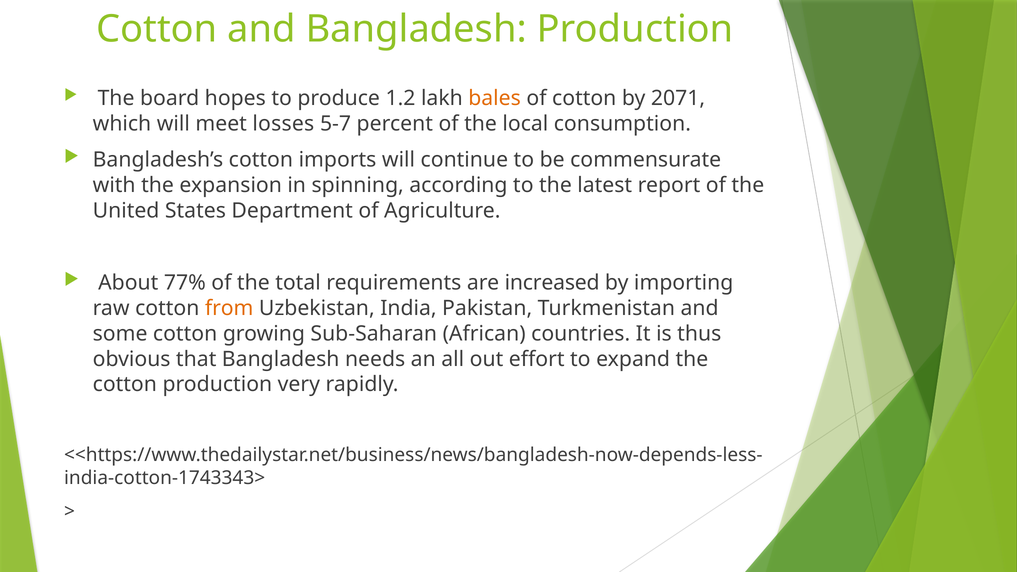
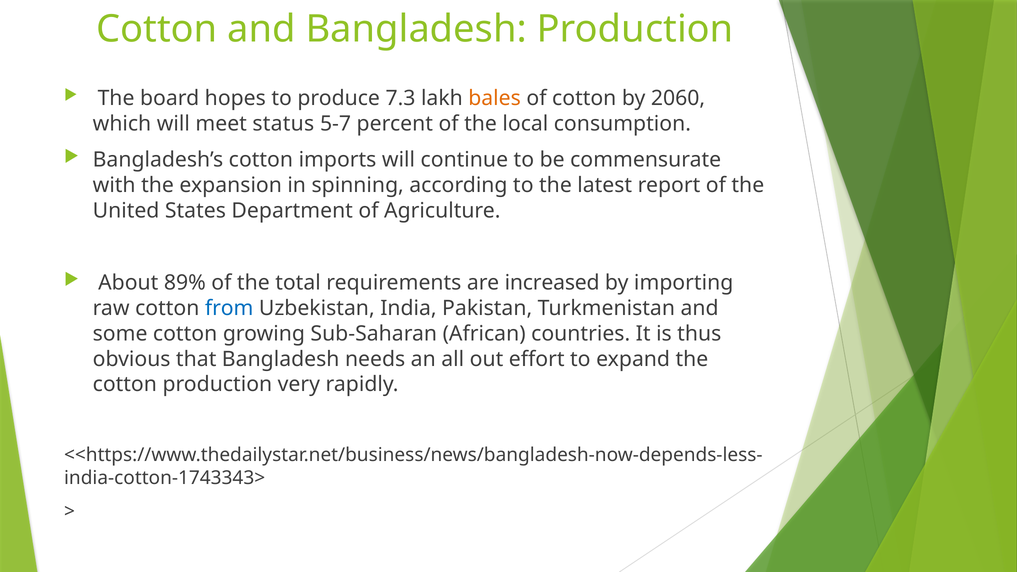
1.2: 1.2 -> 7.3
2071: 2071 -> 2060
losses: losses -> status
77%: 77% -> 89%
from colour: orange -> blue
